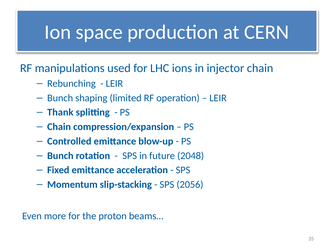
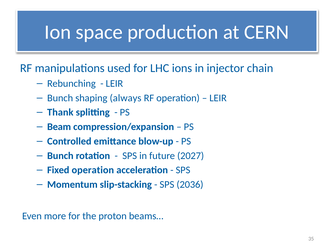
limited: limited -> always
Chain at (59, 127): Chain -> Beam
2048: 2048 -> 2027
Fixed emittance: emittance -> operation
2056: 2056 -> 2036
